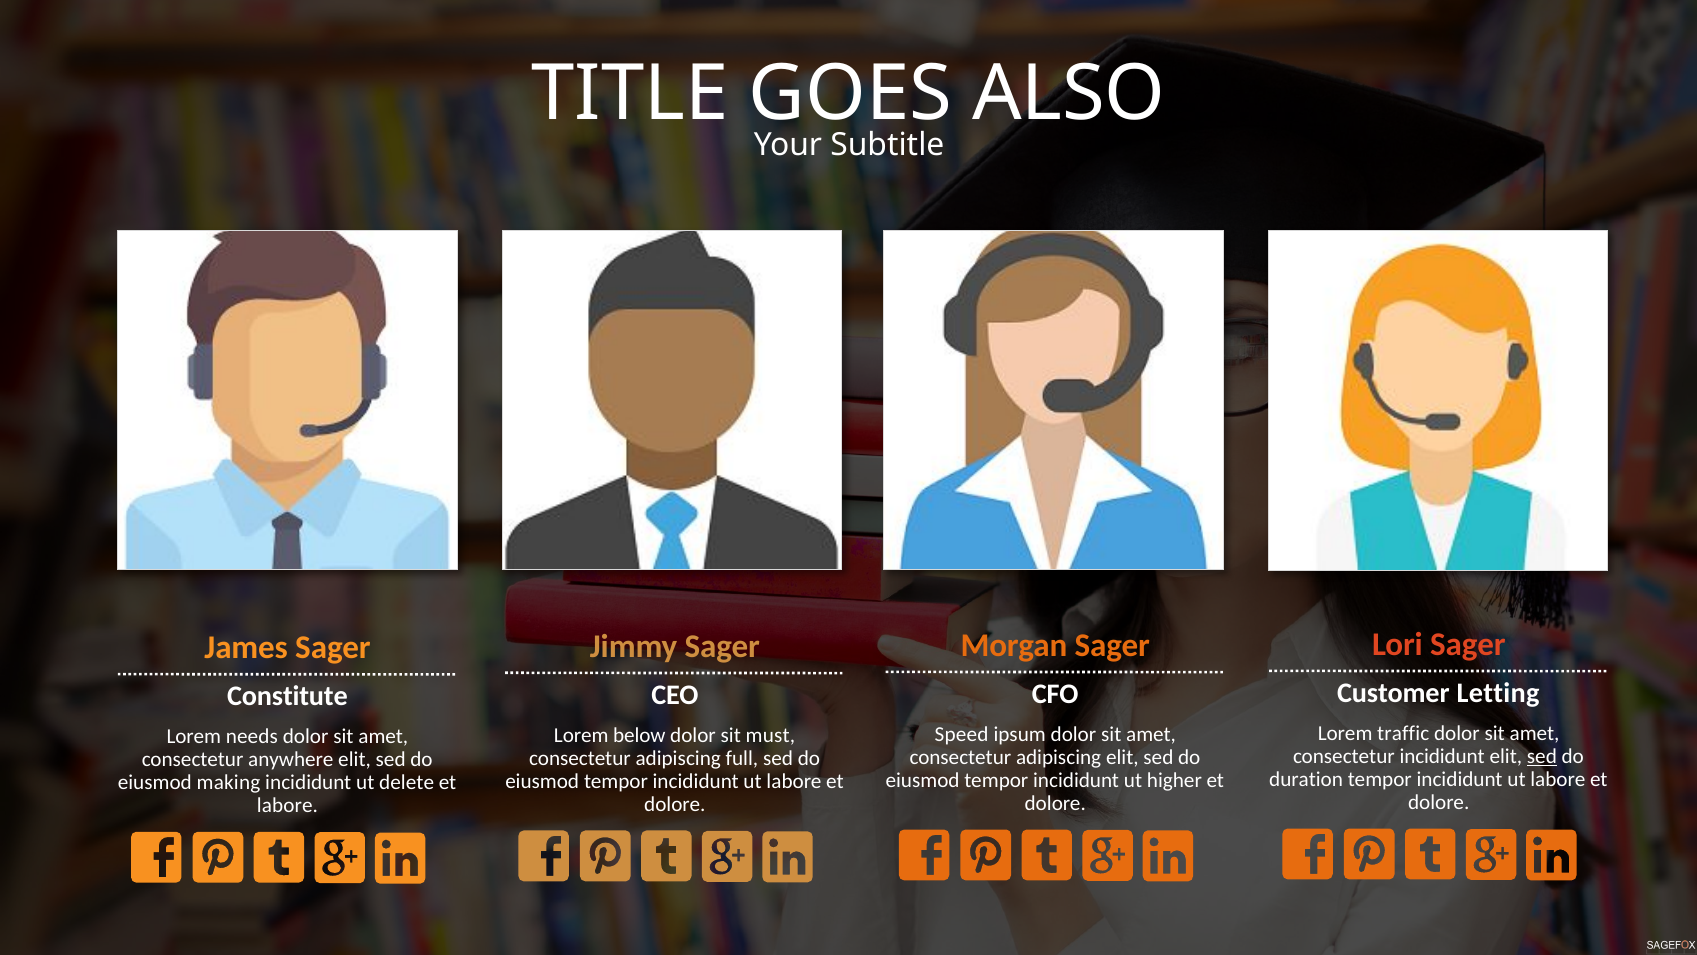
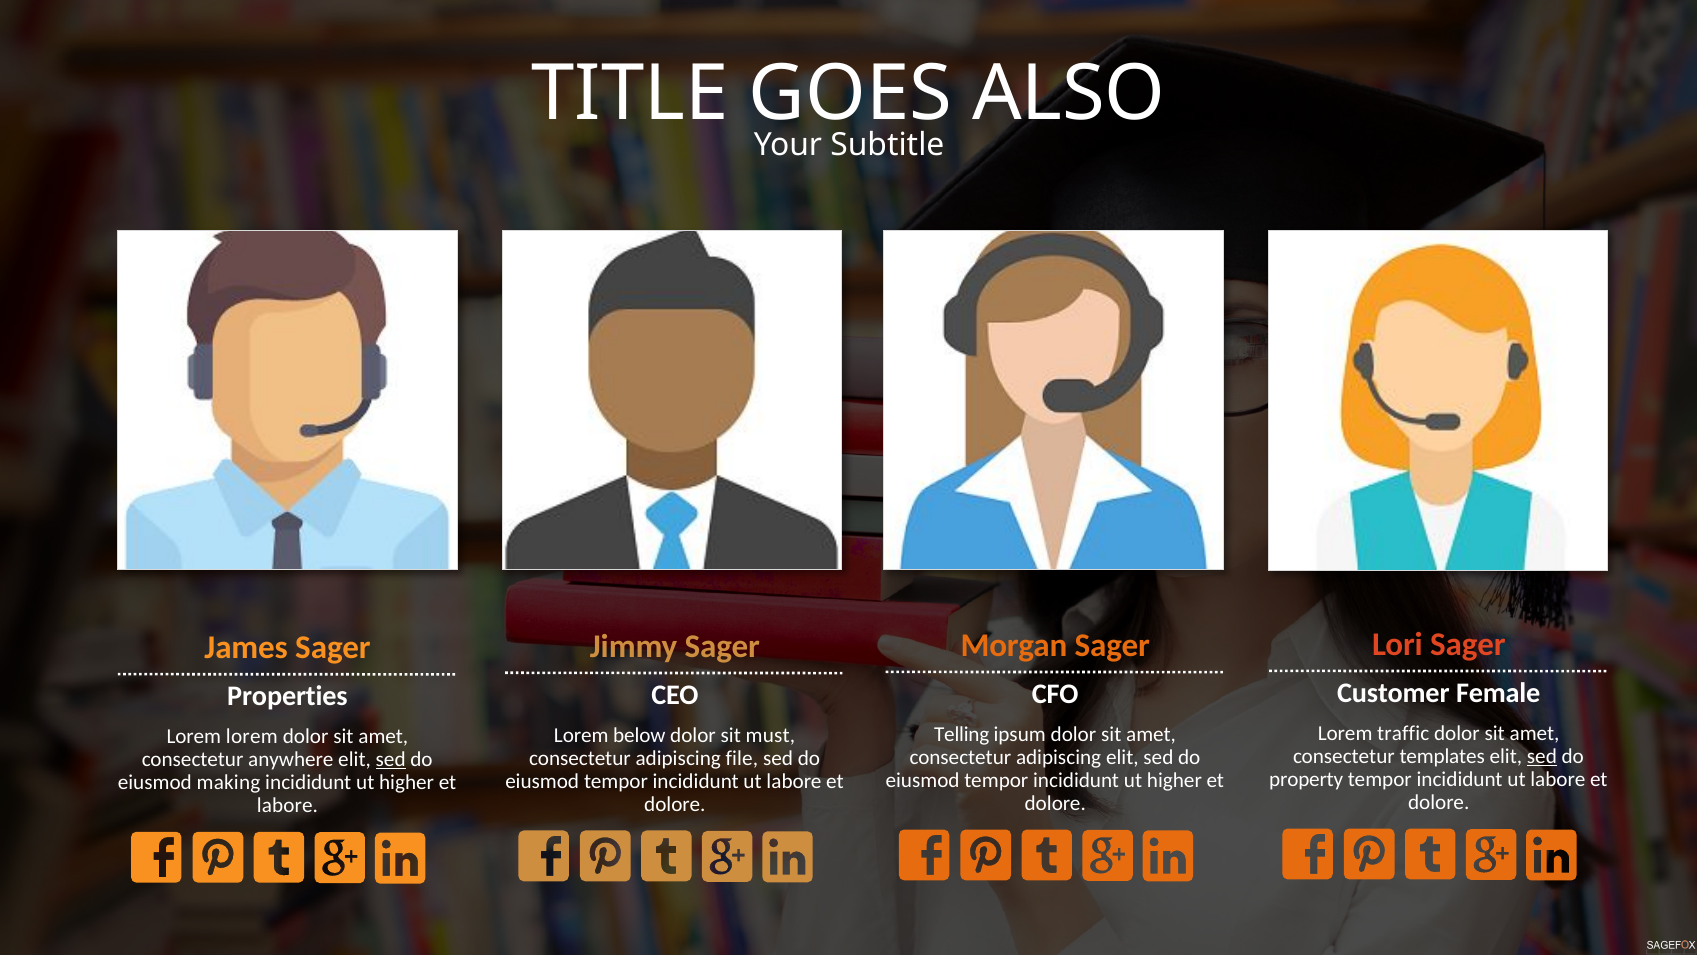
Letting: Letting -> Female
Constitute: Constitute -> Properties
Speed: Speed -> Telling
Lorem needs: needs -> lorem
consectetur incididunt: incididunt -> templates
full: full -> file
sed at (391, 759) underline: none -> present
duration: duration -> property
delete at (407, 782): delete -> higher
